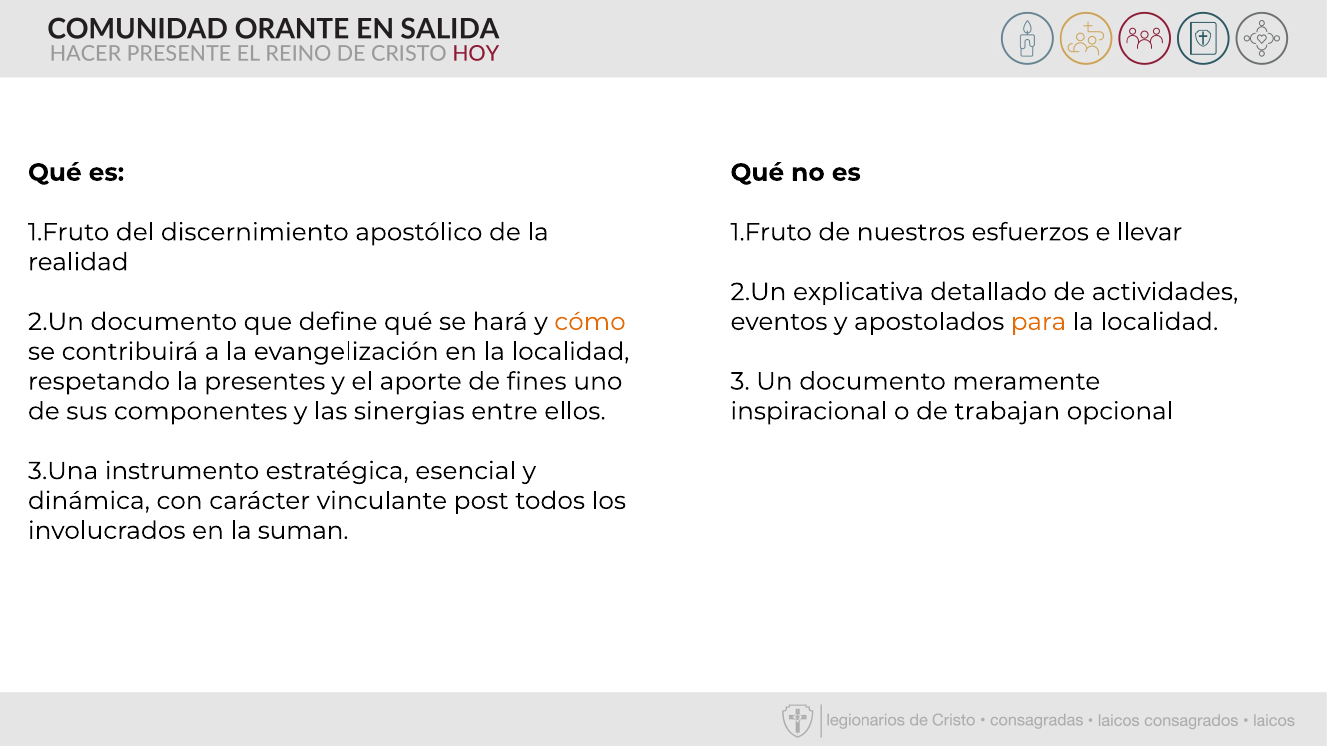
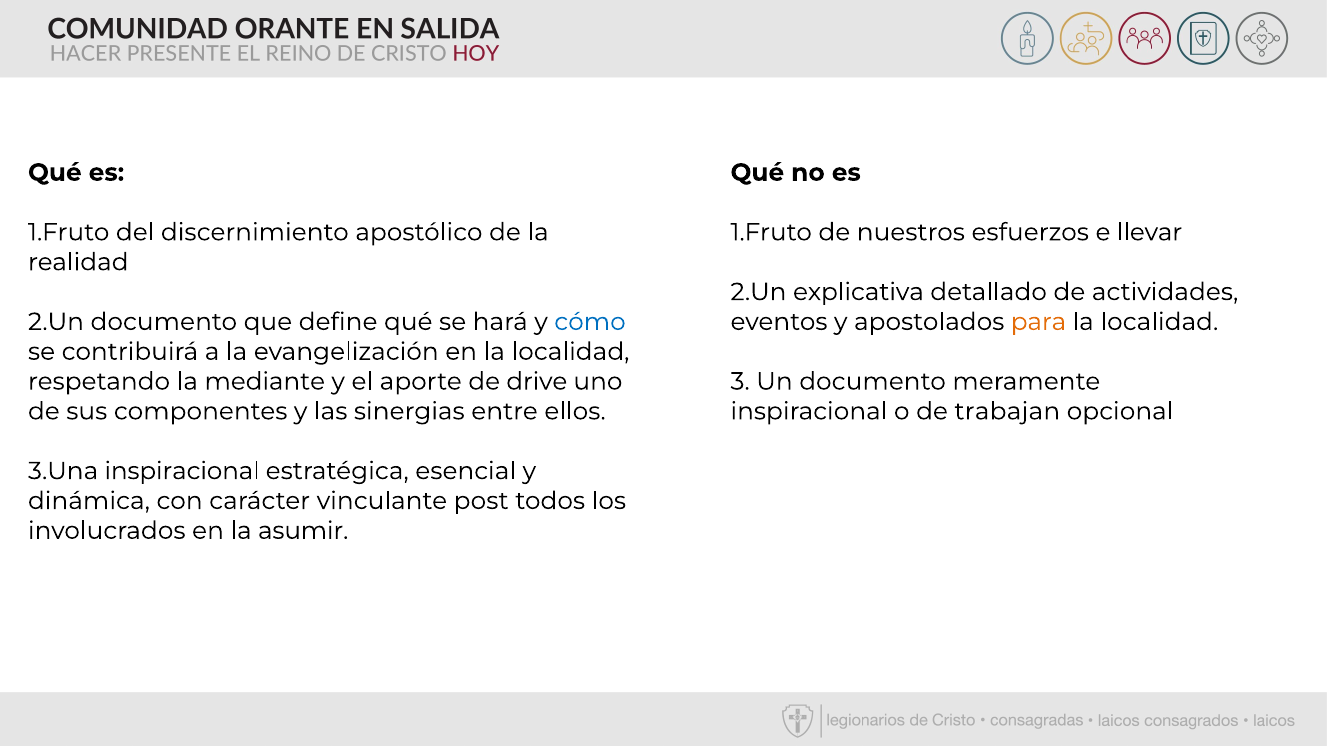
cómo colour: orange -> blue
presentes: presentes -> mediante
fines: fines -> drive
instrumento at (182, 471): instrumento -> inspiracional
suman: suman -> asumir
